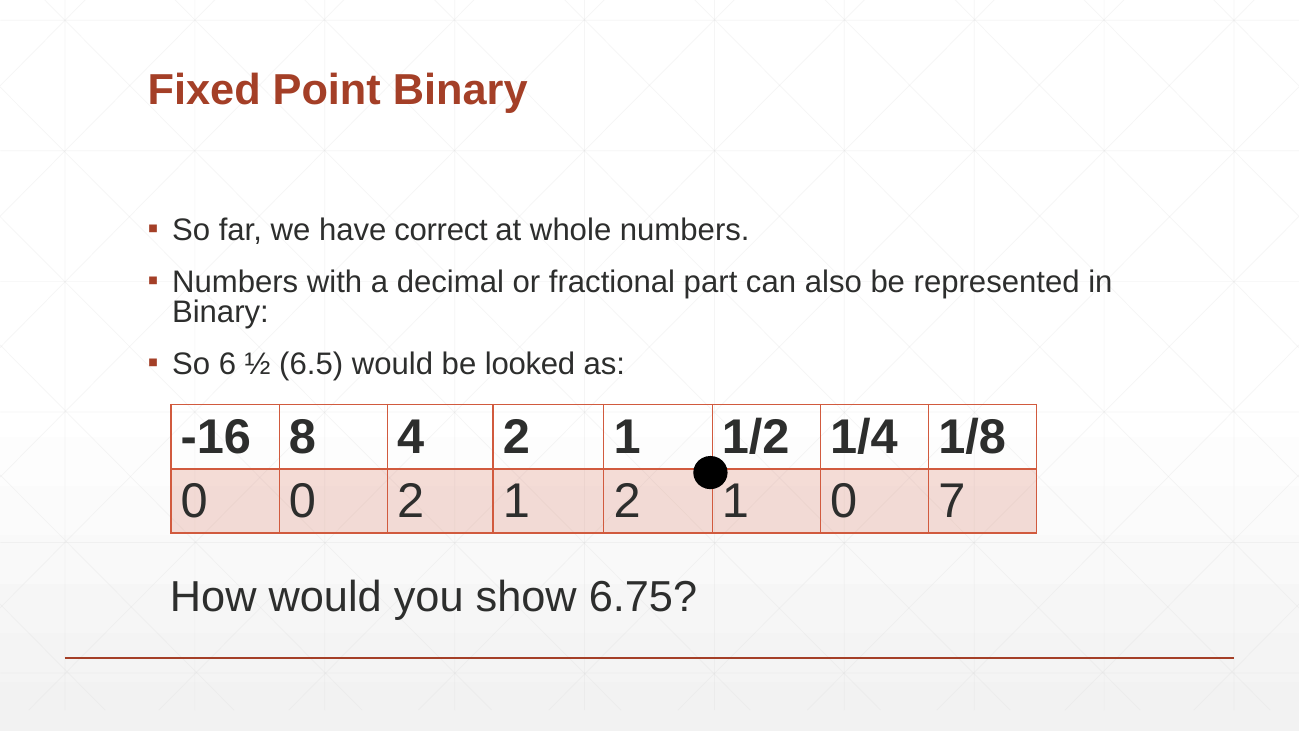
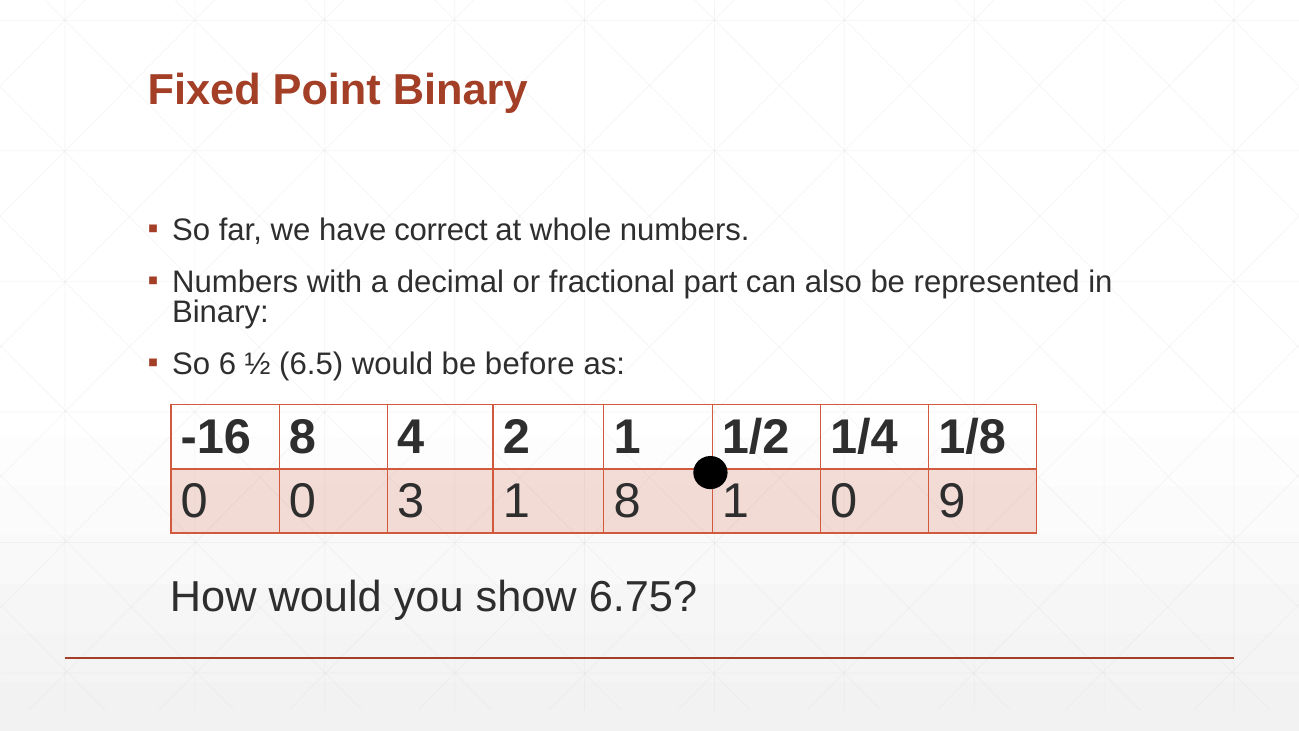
looked: looked -> before
0 2: 2 -> 3
1 2: 2 -> 8
7: 7 -> 9
